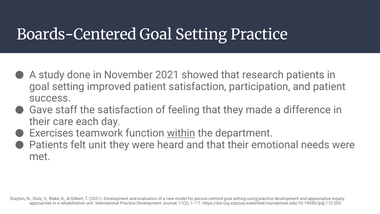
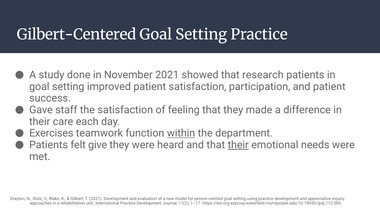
Boards-Centered: Boards-Centered -> Gilbert-Centered
felt unit: unit -> give
their at (238, 145) underline: none -> present
